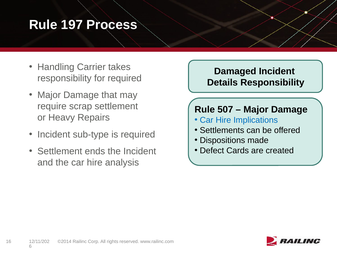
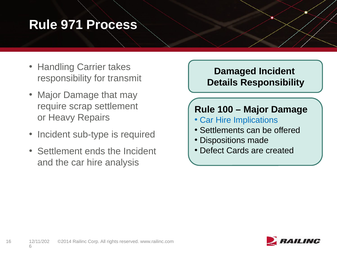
197: 197 -> 971
for required: required -> transmit
507: 507 -> 100
